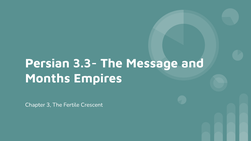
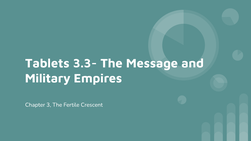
Persian: Persian -> Tablets
Months: Months -> Military
